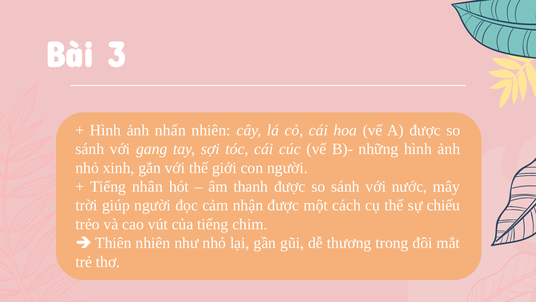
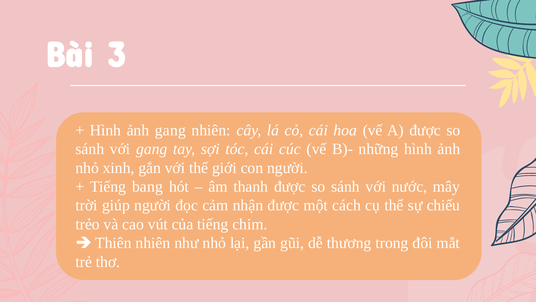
ảnh nhấn: nhấn -> gang
nhân: nhân -> bang
